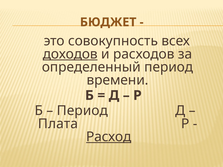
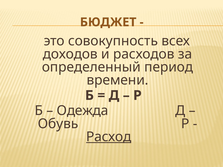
доходов underline: present -> none
Период at (82, 111): Период -> Одежда
Плата: Плата -> Обувь
